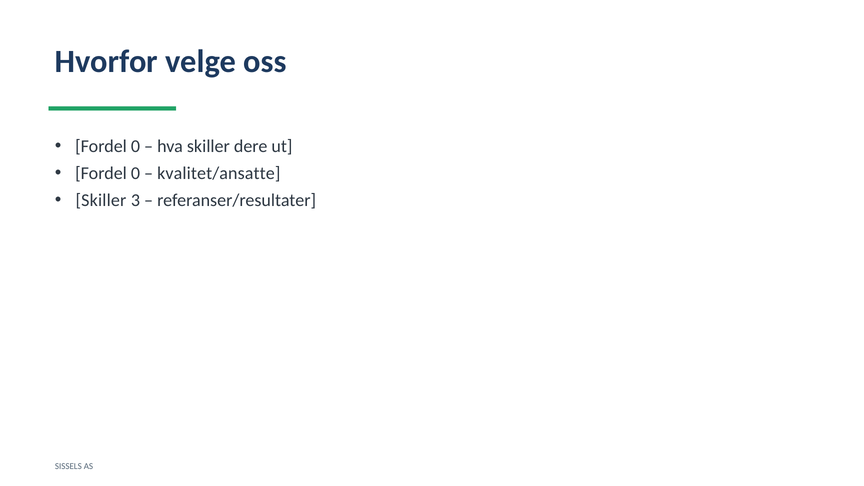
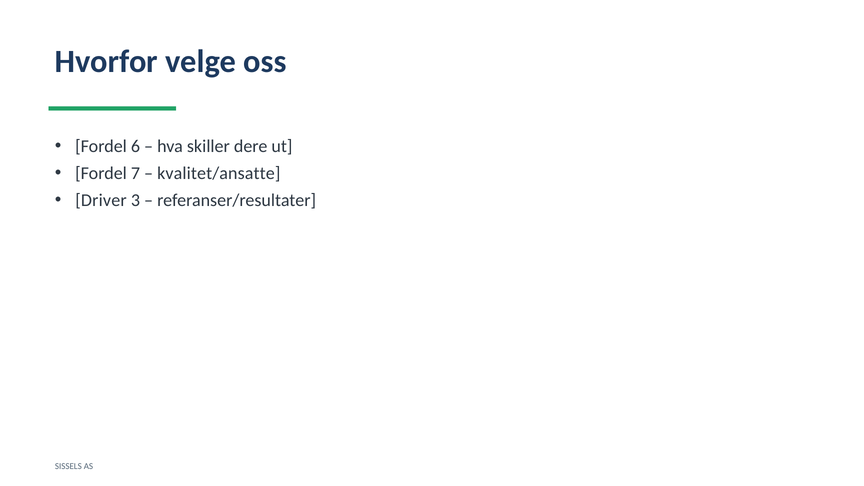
0 at (135, 146): 0 -> 6
0 at (135, 173): 0 -> 7
Skiller at (101, 200): Skiller -> Driver
